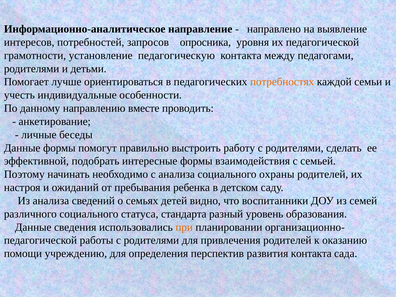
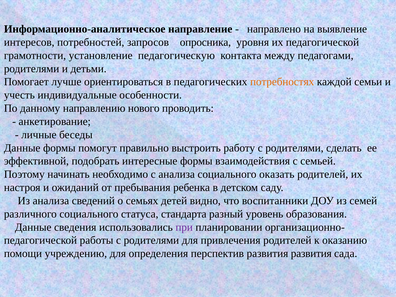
вместе: вместе -> нового
охраны: охраны -> оказать
при colour: orange -> purple
развития контакта: контакта -> развития
